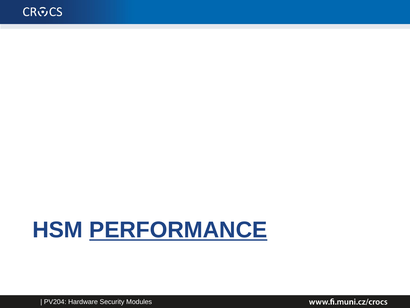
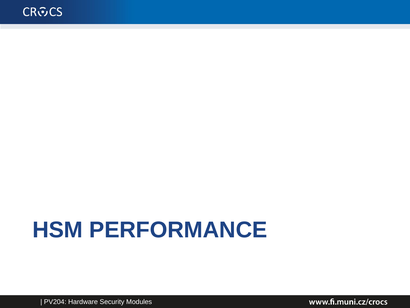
PERFORMANCE underline: present -> none
